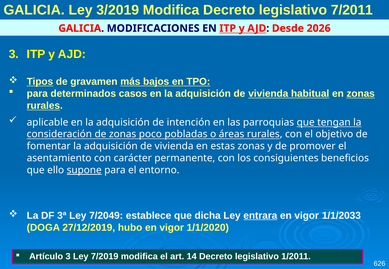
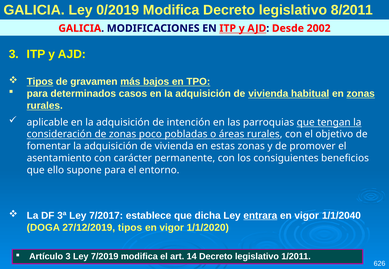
3/2019: 3/2019 -> 0/2019
7/2011: 7/2011 -> 8/2011
2026: 2026 -> 2002
supone underline: present -> none
7/2049: 7/2049 -> 7/2017
1/1/2033: 1/1/2033 -> 1/1/2040
27/12/2019 hubo: hubo -> tipos
